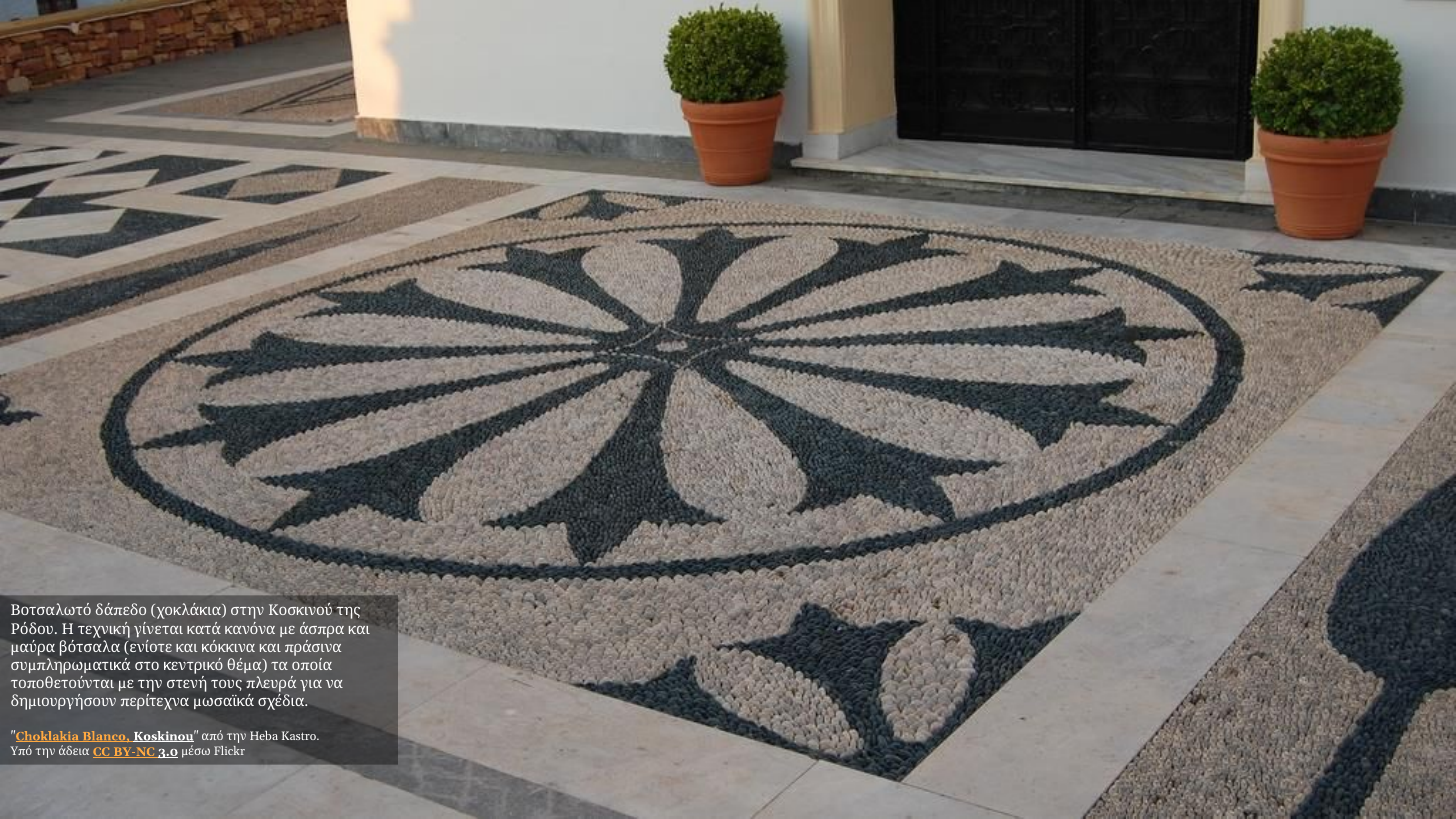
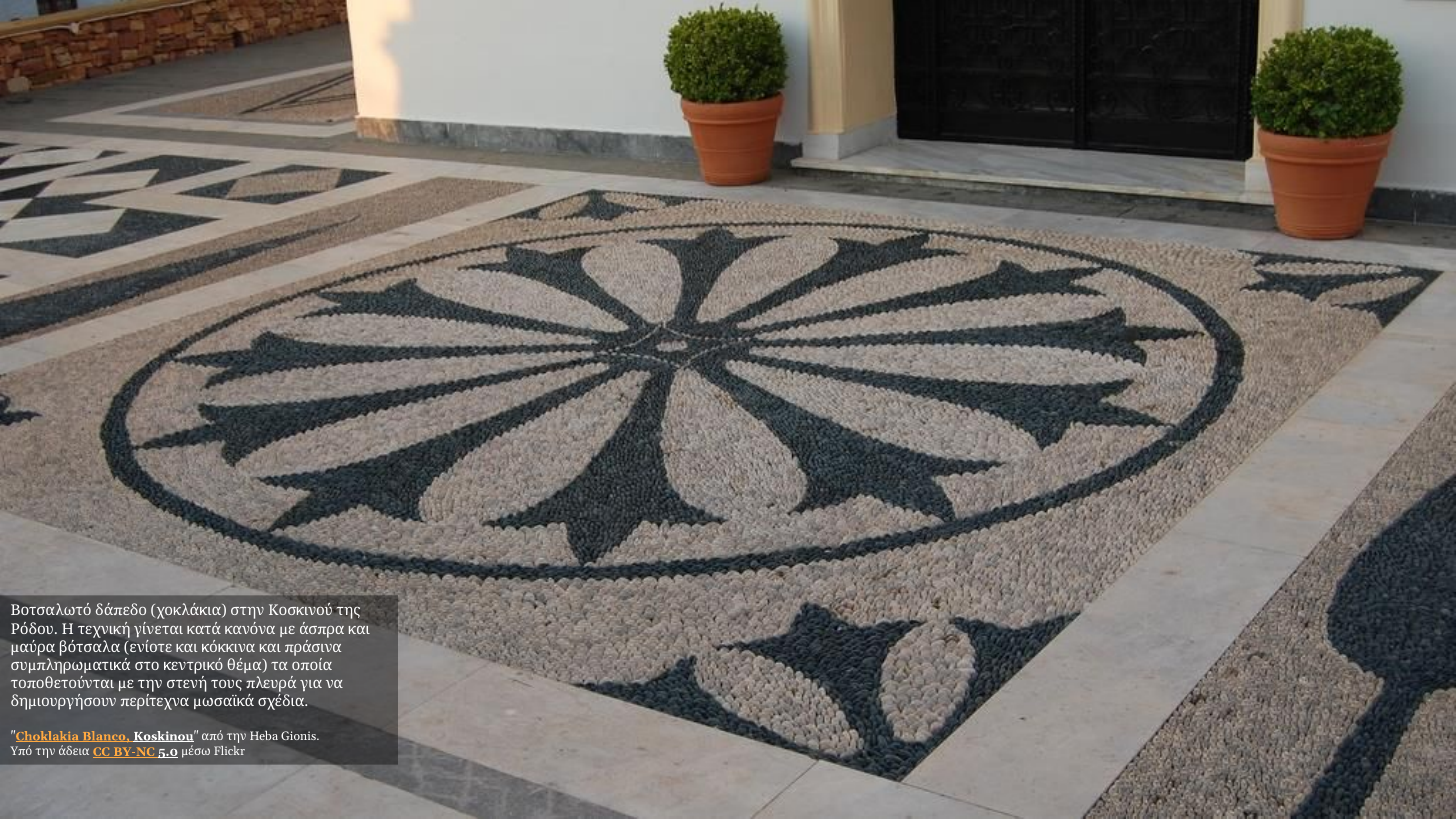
Kastro: Kastro -> Gionis
3.0: 3.0 -> 5.0
